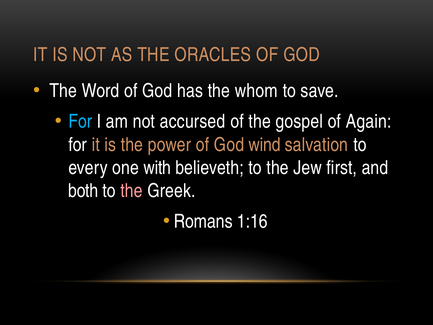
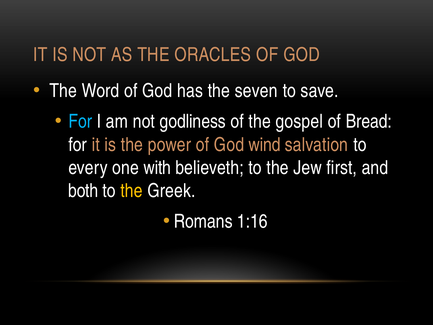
whom: whom -> seven
accursed: accursed -> godliness
Again: Again -> Bread
the at (132, 191) colour: pink -> yellow
